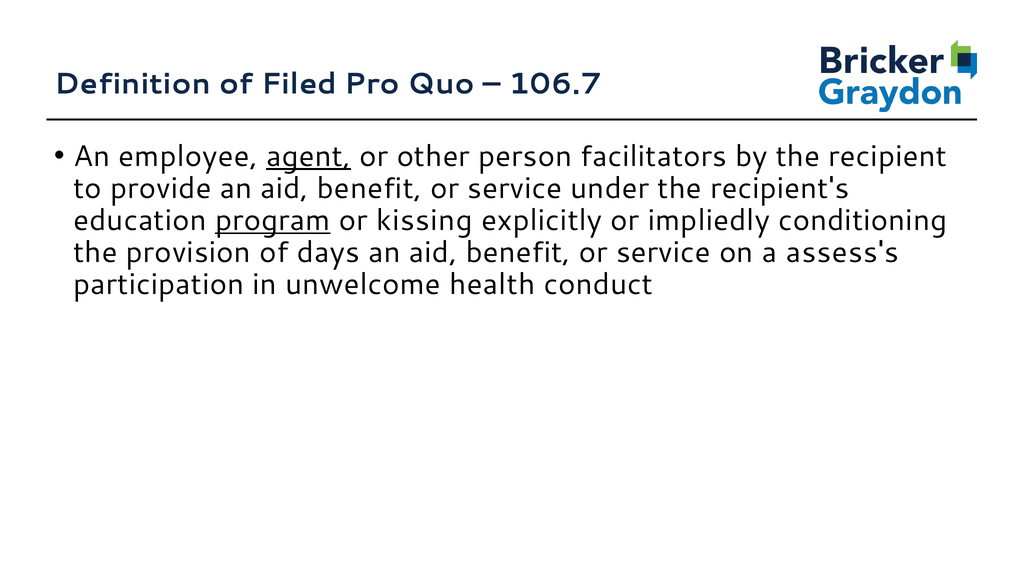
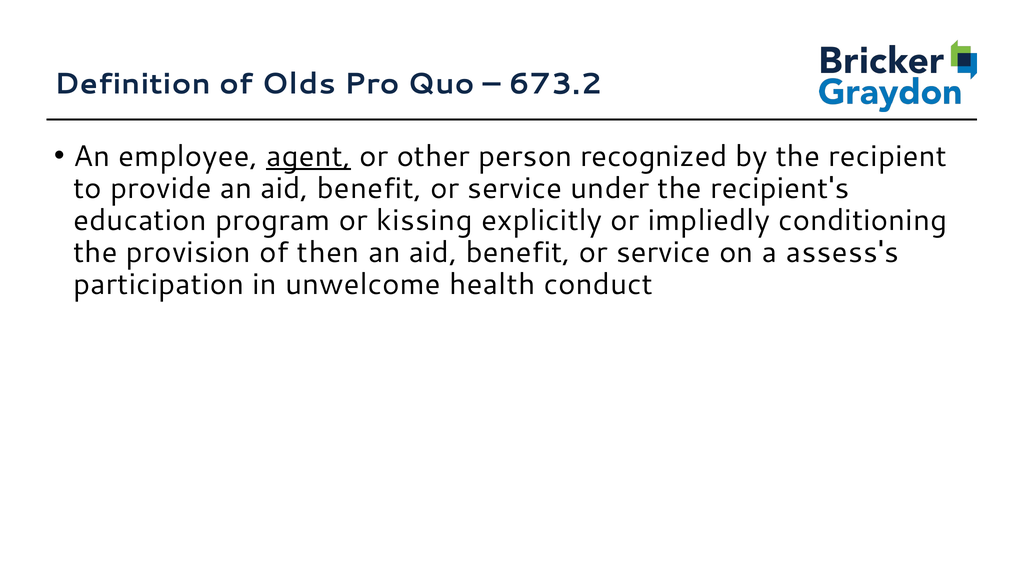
Filed: Filed -> Olds
106.7: 106.7 -> 673.2
facilitators: facilitators -> recognized
program underline: present -> none
days: days -> then
